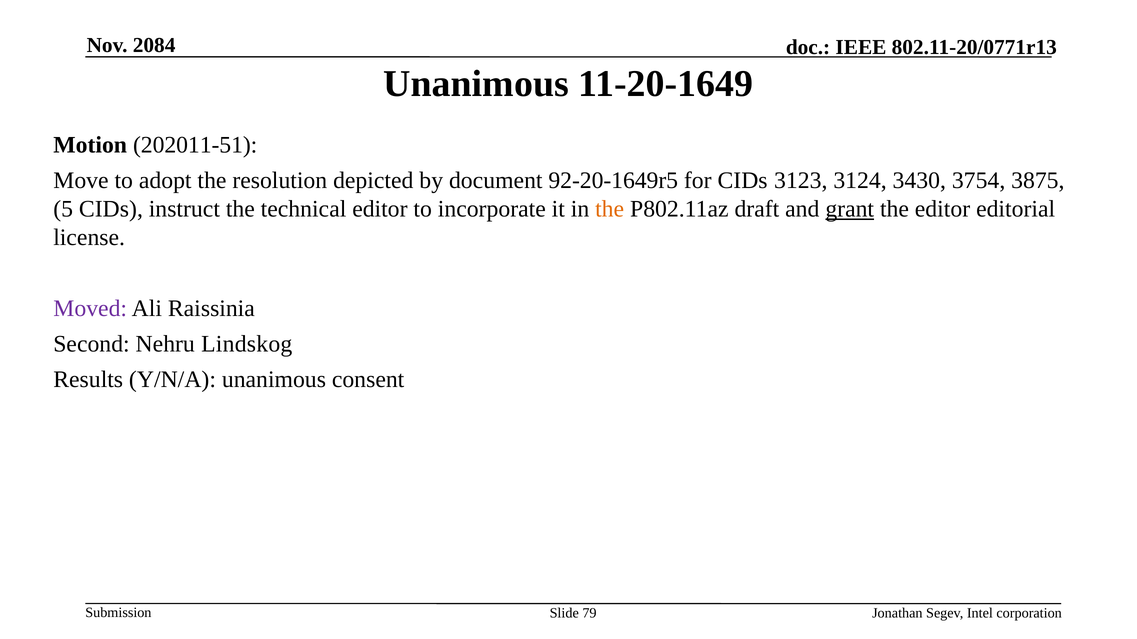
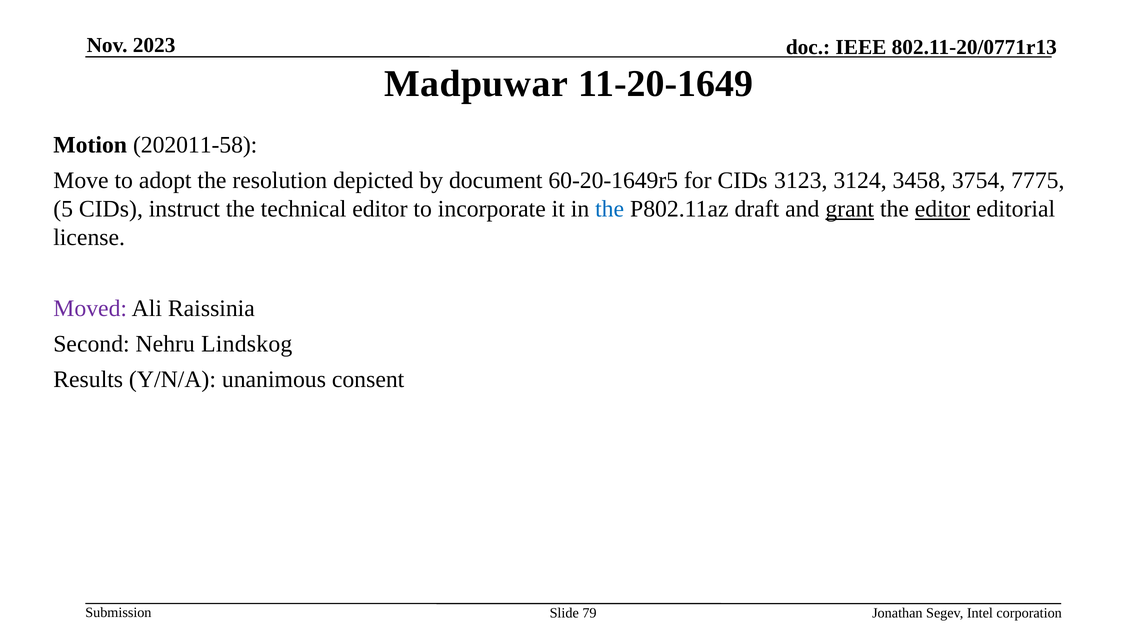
2084: 2084 -> 2023
Unanimous at (476, 84): Unanimous -> Madpuwar
202011-51: 202011-51 -> 202011-58
92-20-1649r5: 92-20-1649r5 -> 60-20-1649r5
3430: 3430 -> 3458
3875: 3875 -> 7775
the at (610, 209) colour: orange -> blue
editor at (943, 209) underline: none -> present
